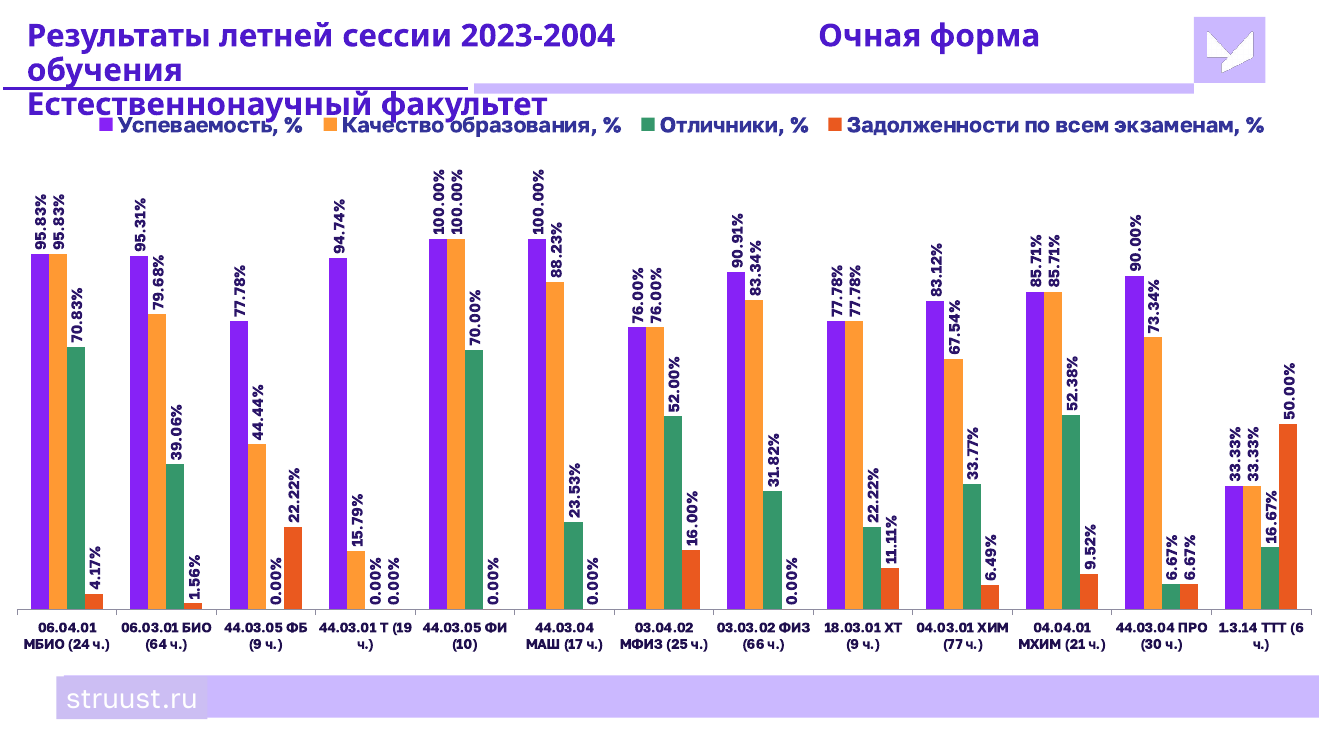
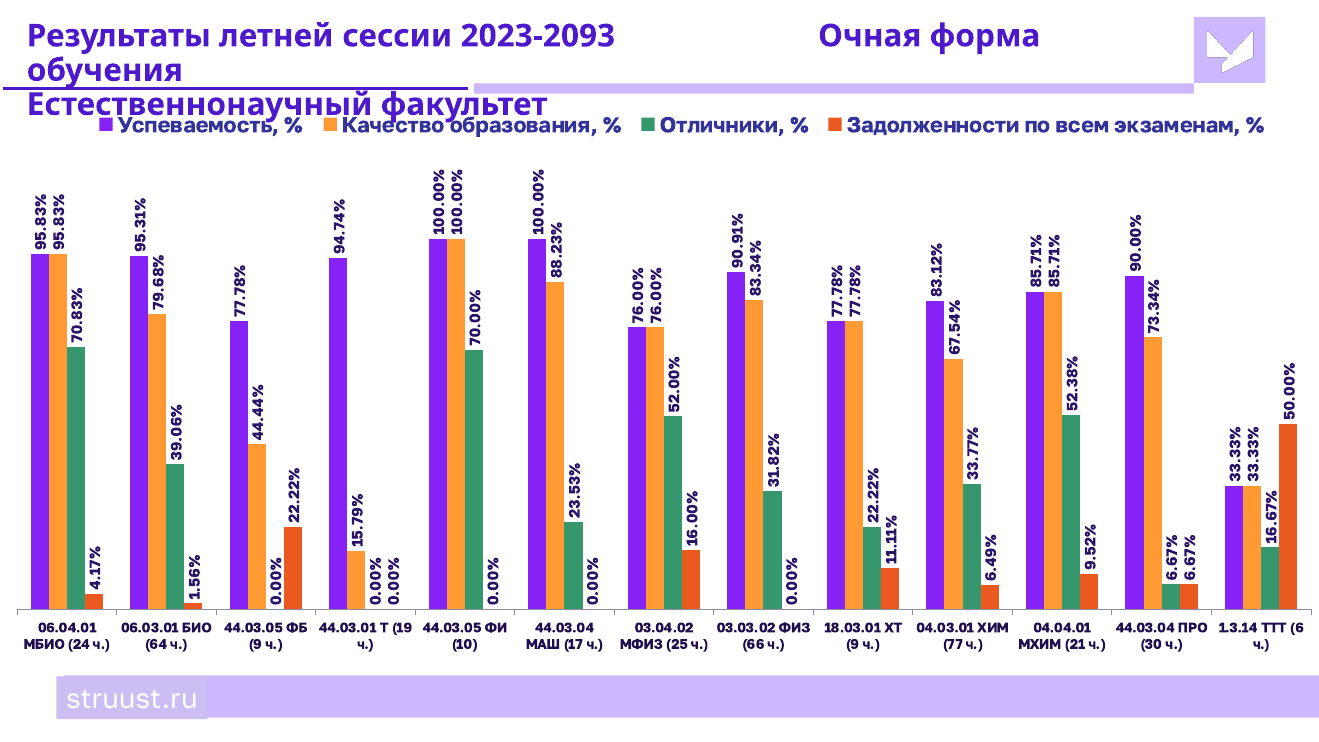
2023-2004: 2023-2004 -> 2023-2093
